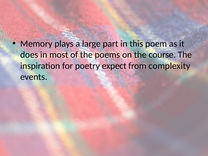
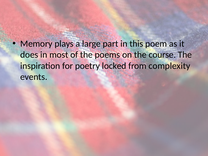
expect: expect -> locked
